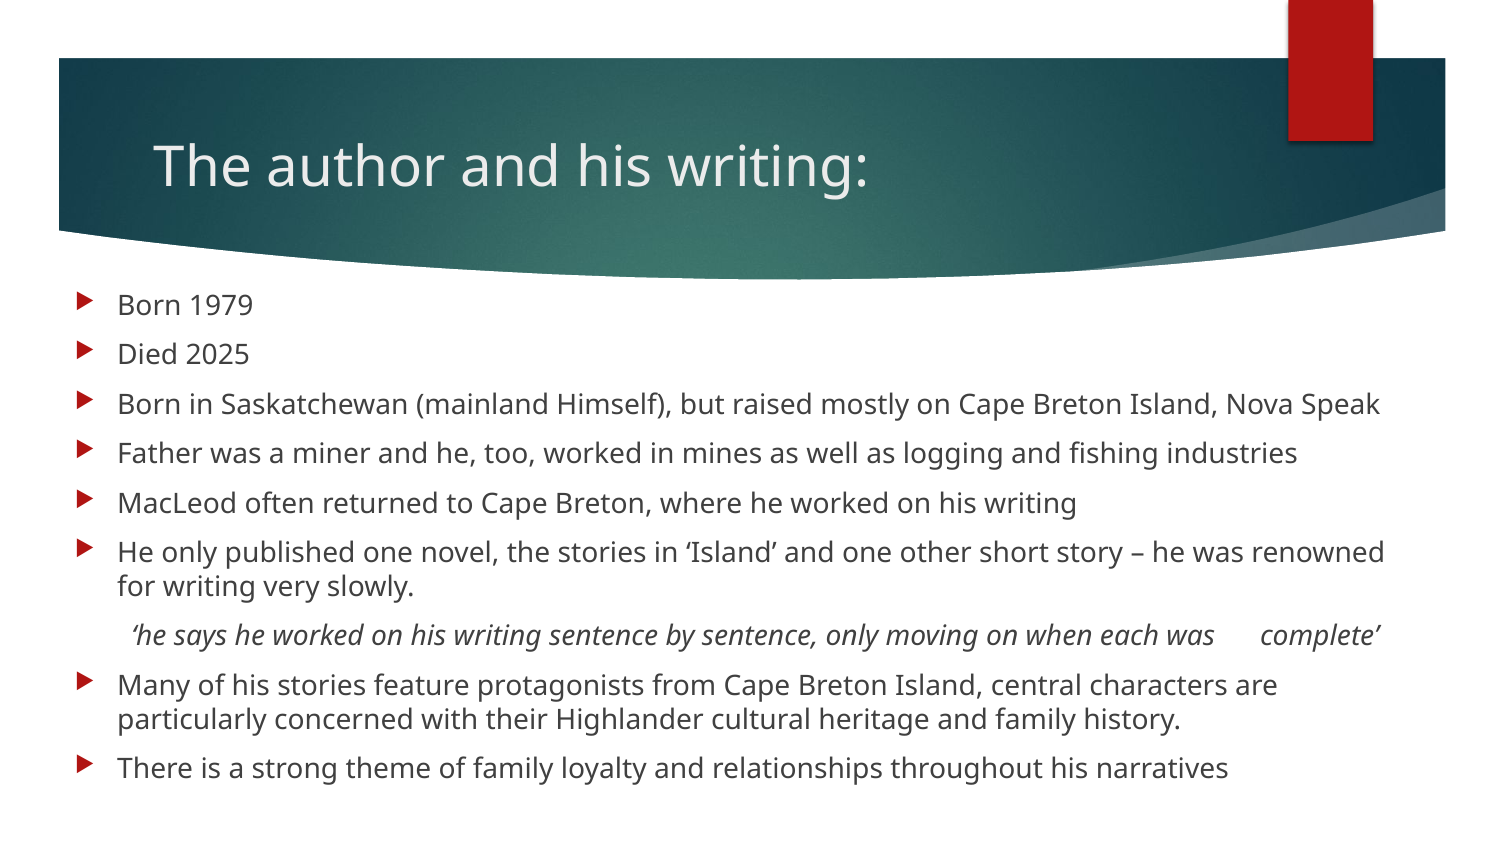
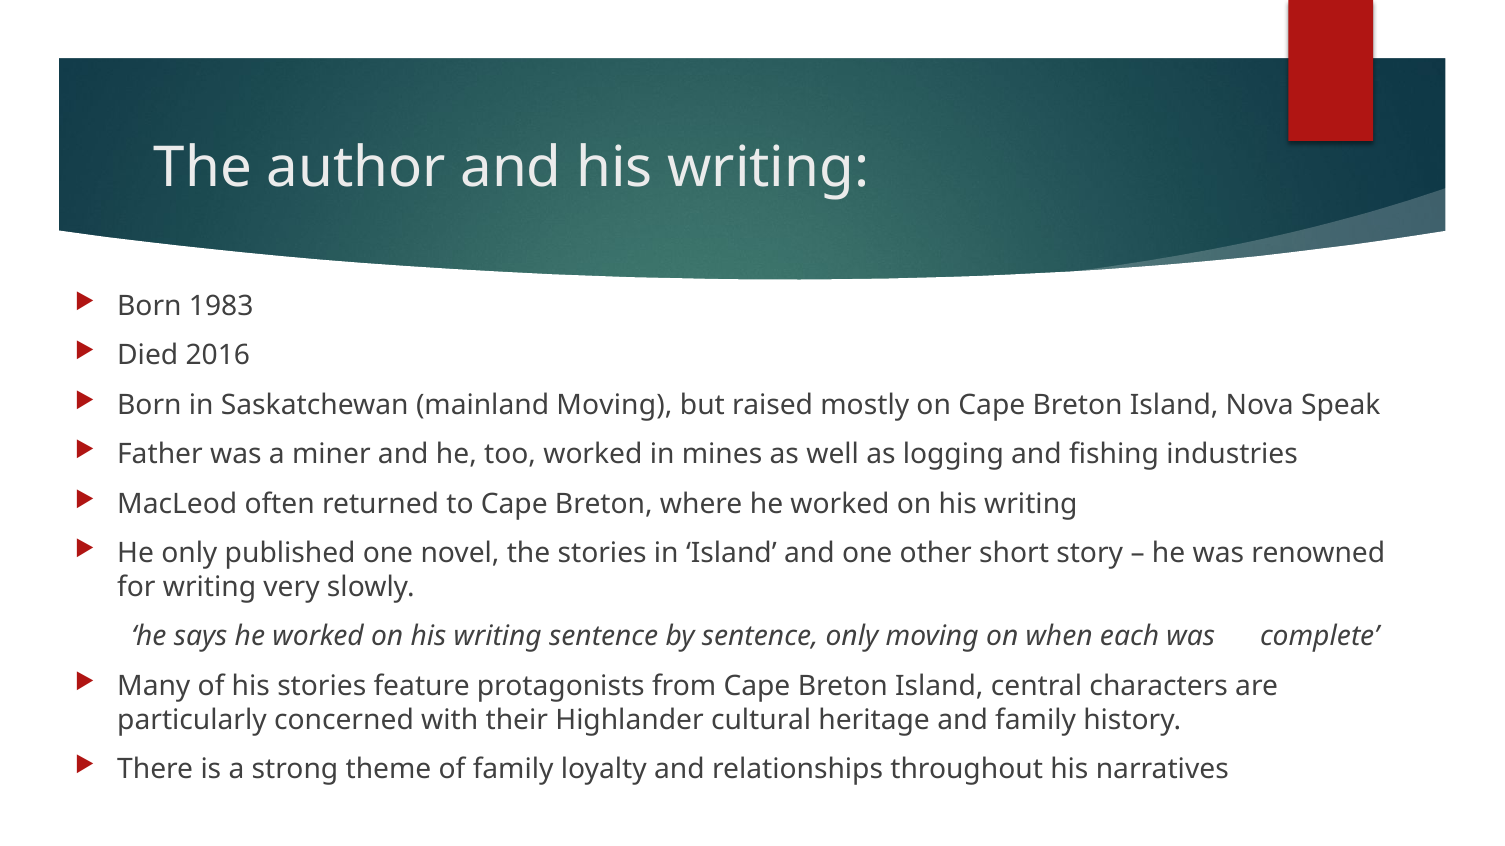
1979: 1979 -> 1983
2025: 2025 -> 2016
mainland Himself: Himself -> Moving
